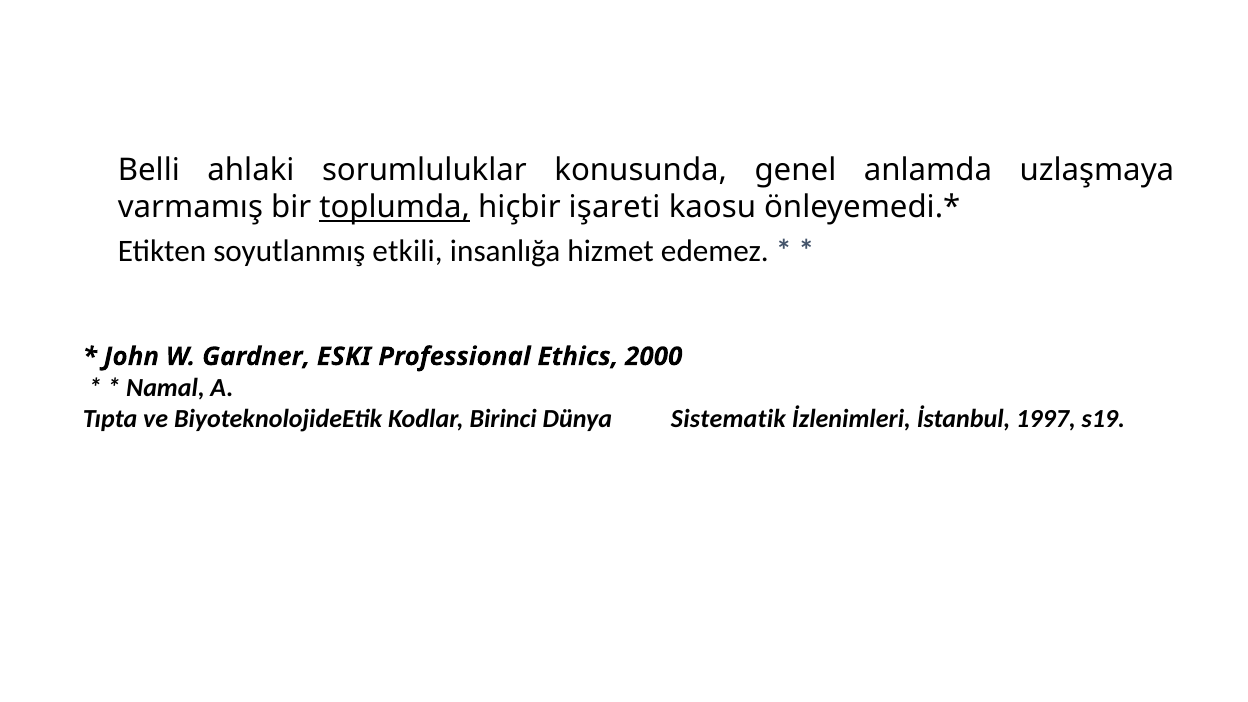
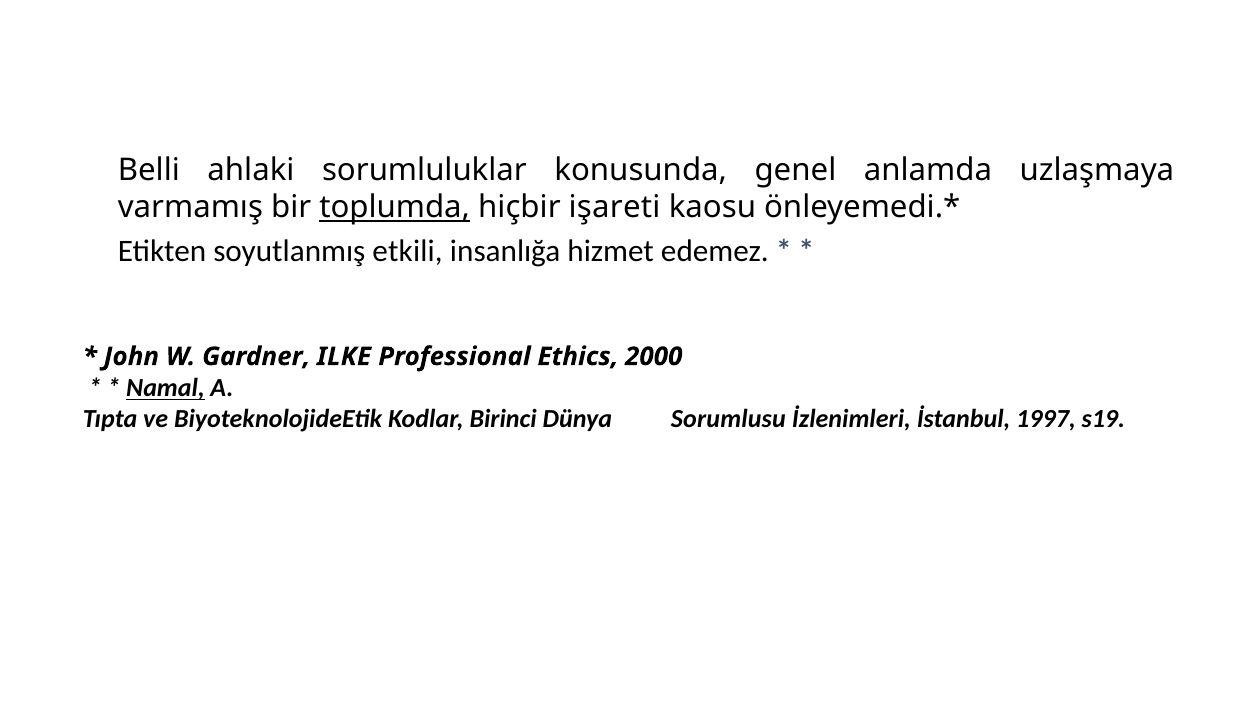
ESKI: ESKI -> ILKE
Namal underline: none -> present
Sistematik: Sistematik -> Sorumlusu
